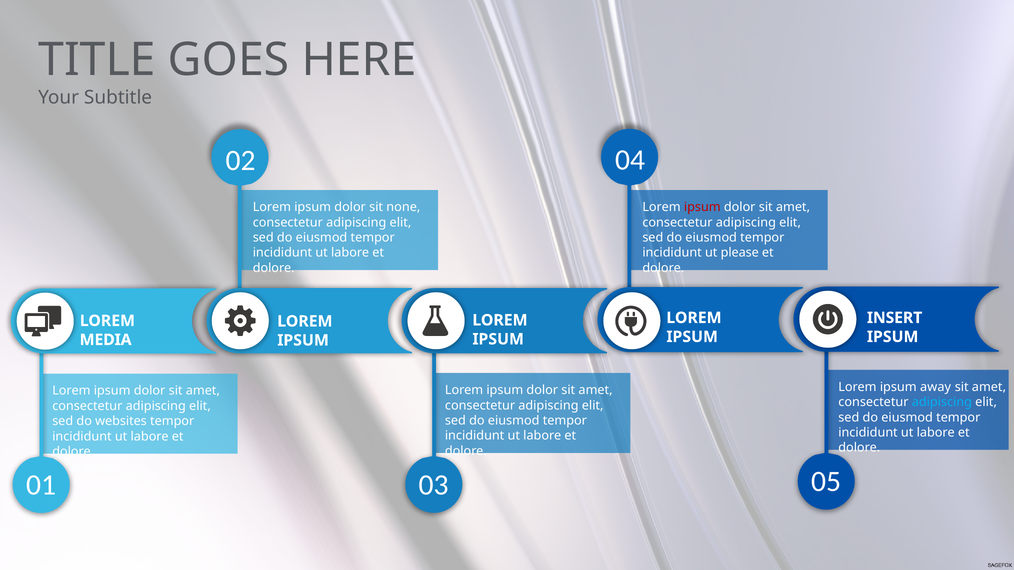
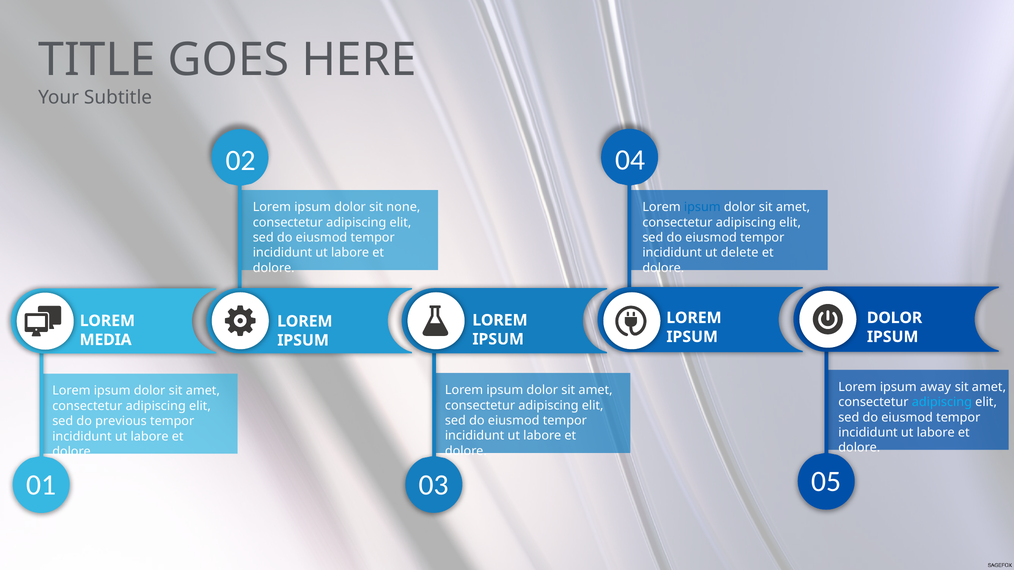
ipsum at (702, 207) colour: red -> blue
please: please -> delete
INSERT at (895, 318): INSERT -> DOLOR
websites: websites -> previous
